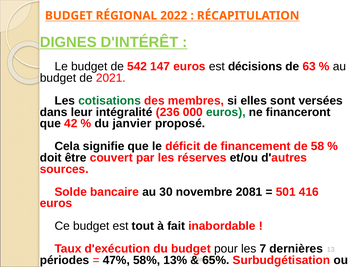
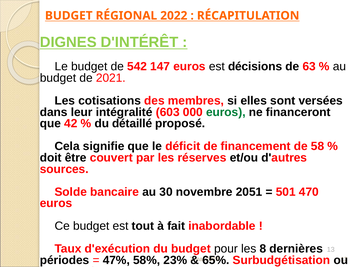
cotisations colour: green -> black
236: 236 -> 603
janvier: janvier -> détaillé
2081: 2081 -> 2051
416: 416 -> 470
les 7: 7 -> 8
13%: 13% -> 23%
